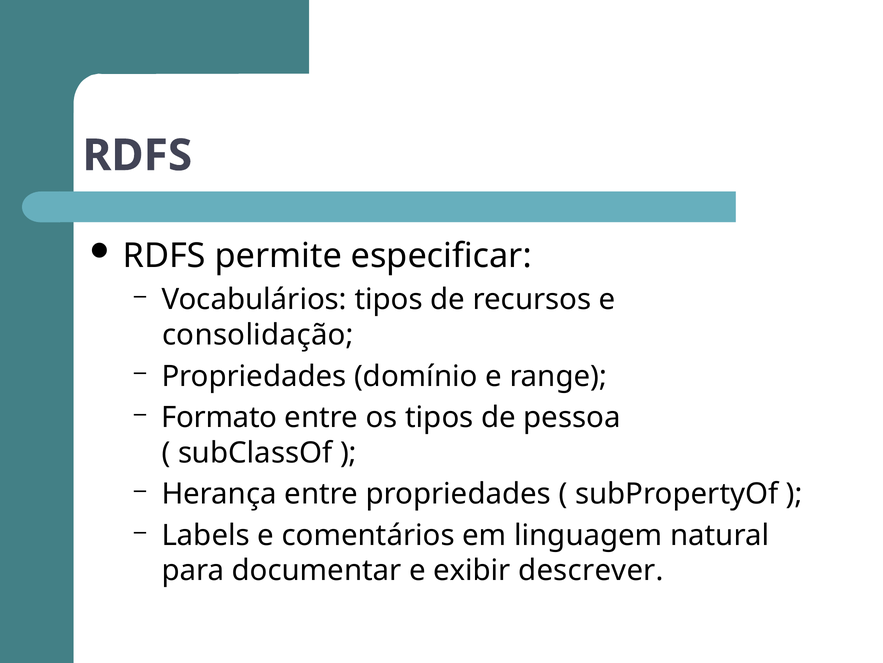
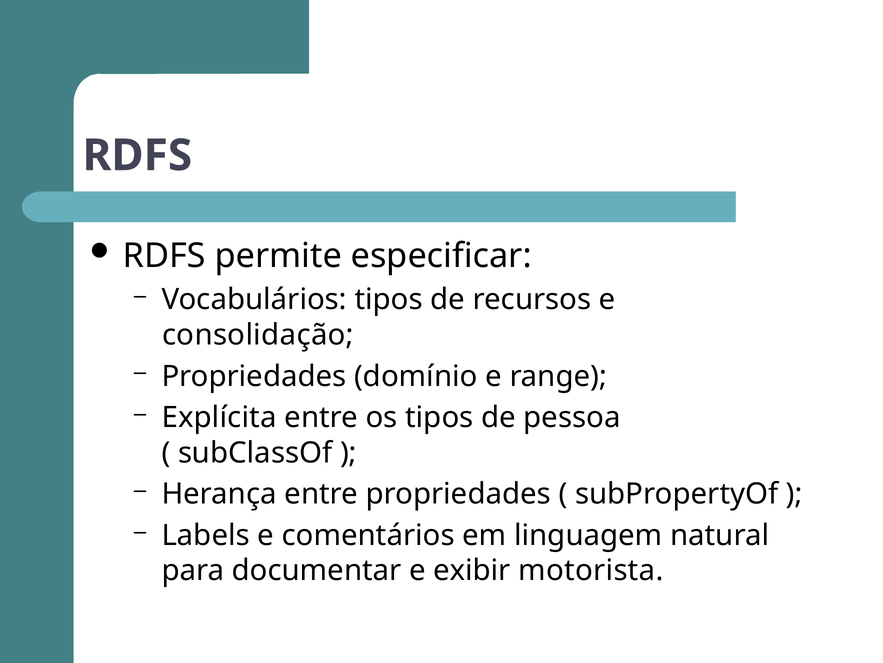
Formato: Formato -> Explícita
descrever: descrever -> motorista
